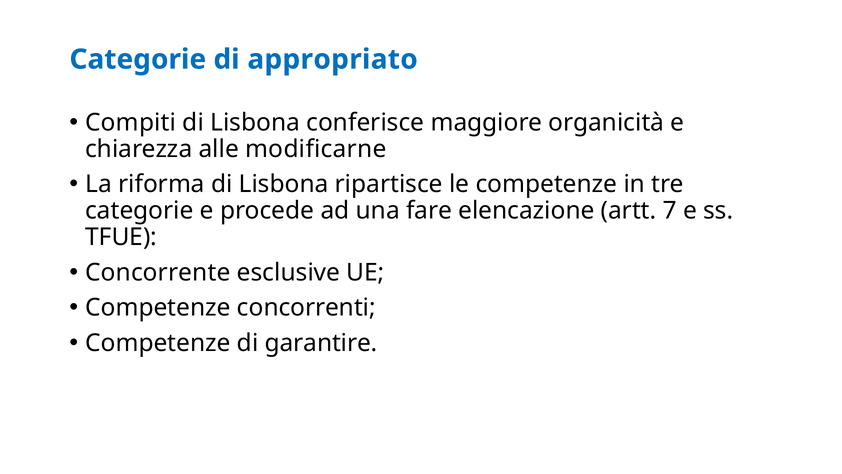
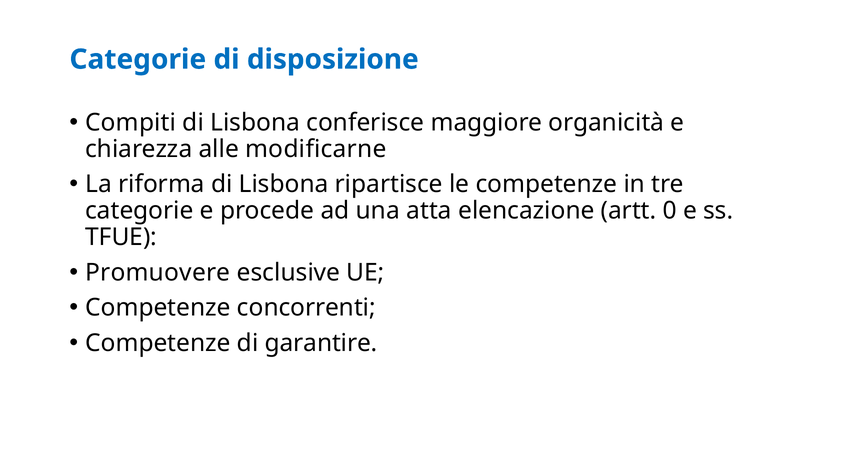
appropriato: appropriato -> disposizione
fare: fare -> atta
7: 7 -> 0
Concorrente: Concorrente -> Promuovere
